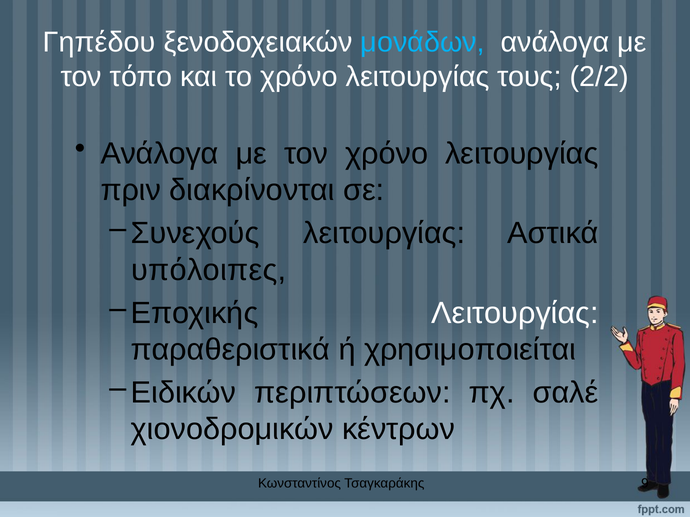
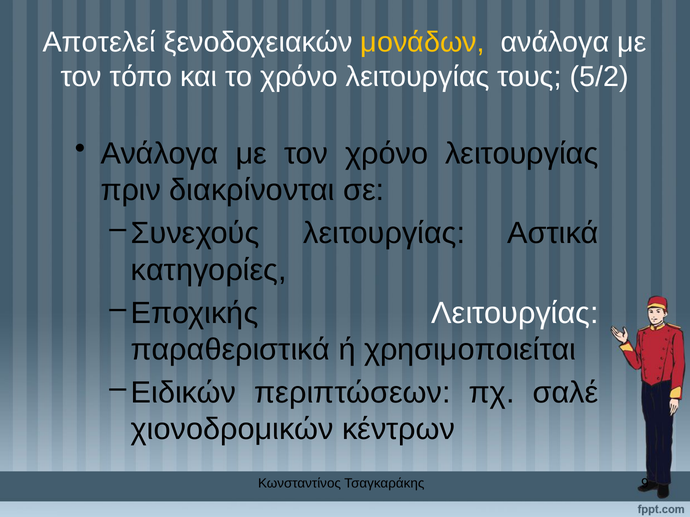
Γηπέδου: Γηπέδου -> Αποτελεί
μονάδων colour: light blue -> yellow
2/2: 2/2 -> 5/2
υπόλοιπες: υπόλοιπες -> κατηγορίες
